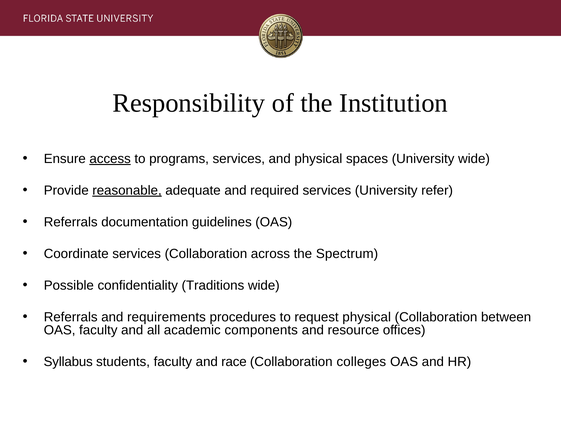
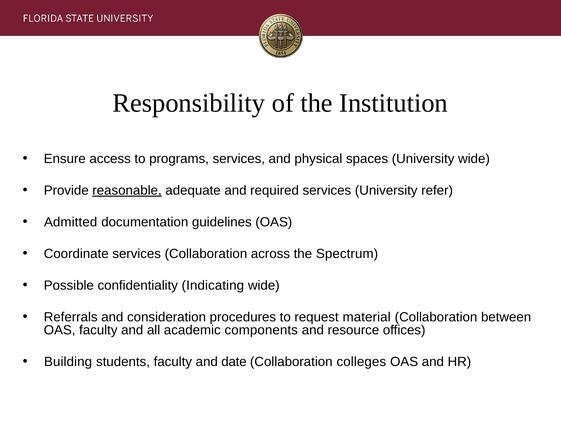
access underline: present -> none
Referrals at (71, 222): Referrals -> Admitted
Traditions: Traditions -> Indicating
requirements: requirements -> consideration
request physical: physical -> material
Syllabus: Syllabus -> Building
race: race -> date
